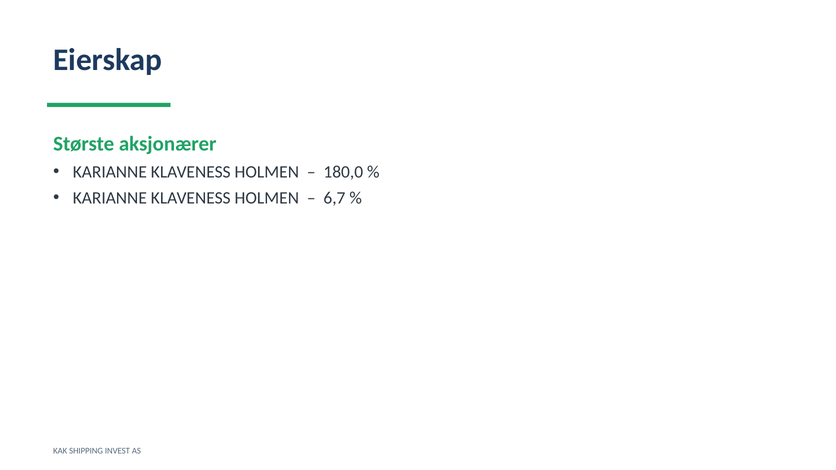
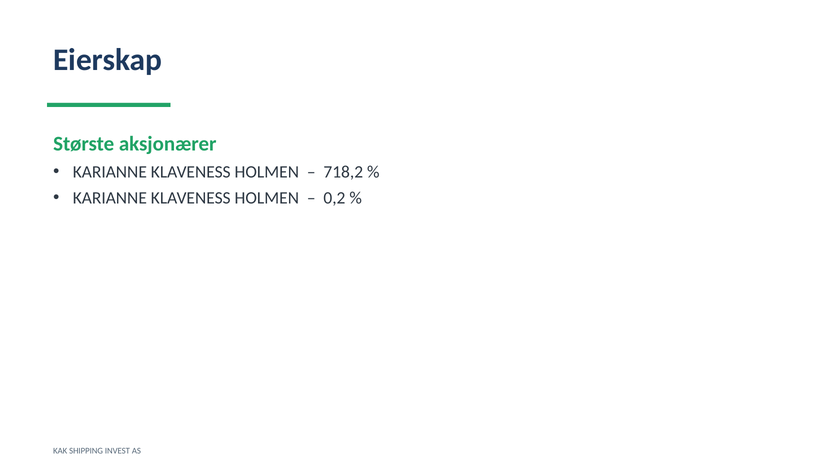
180,0: 180,0 -> 718,2
6,7: 6,7 -> 0,2
